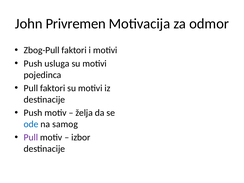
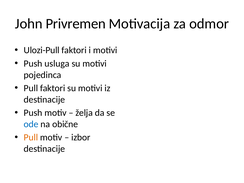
Zbog-Pull: Zbog-Pull -> Ulozi-Pull
samog: samog -> obične
Pull at (31, 137) colour: purple -> orange
